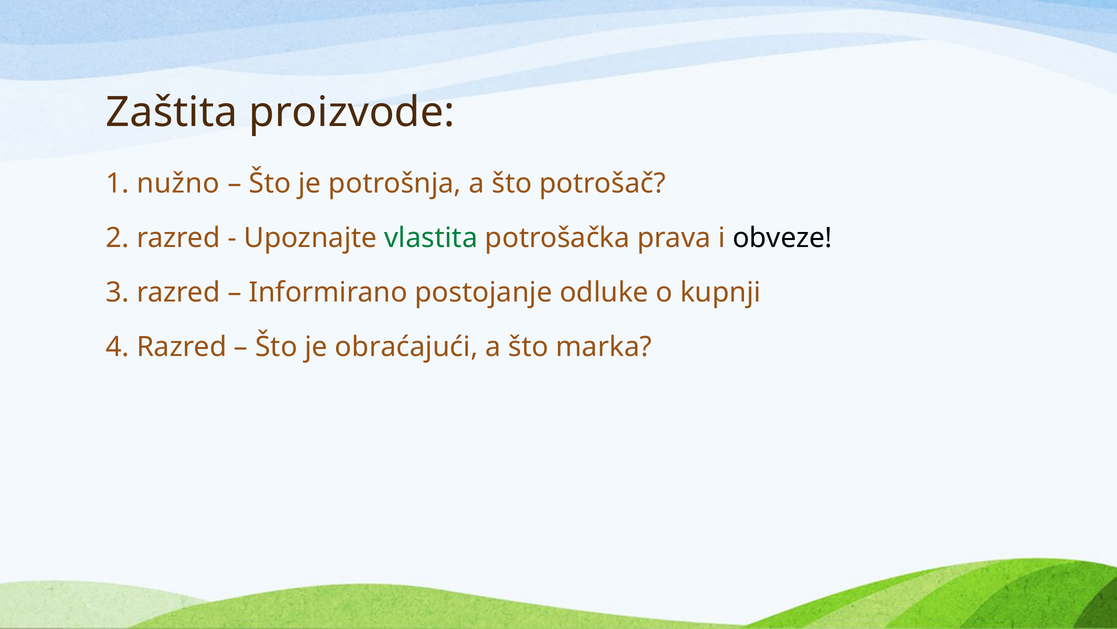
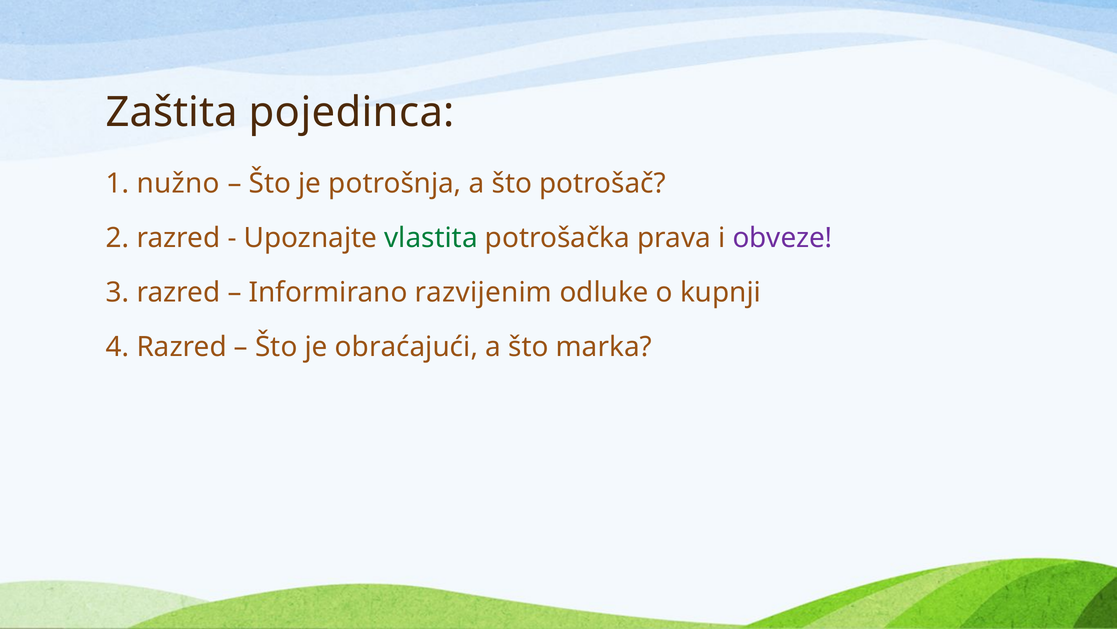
proizvode: proizvode -> pojedinca
obveze colour: black -> purple
postojanje: postojanje -> razvijenim
